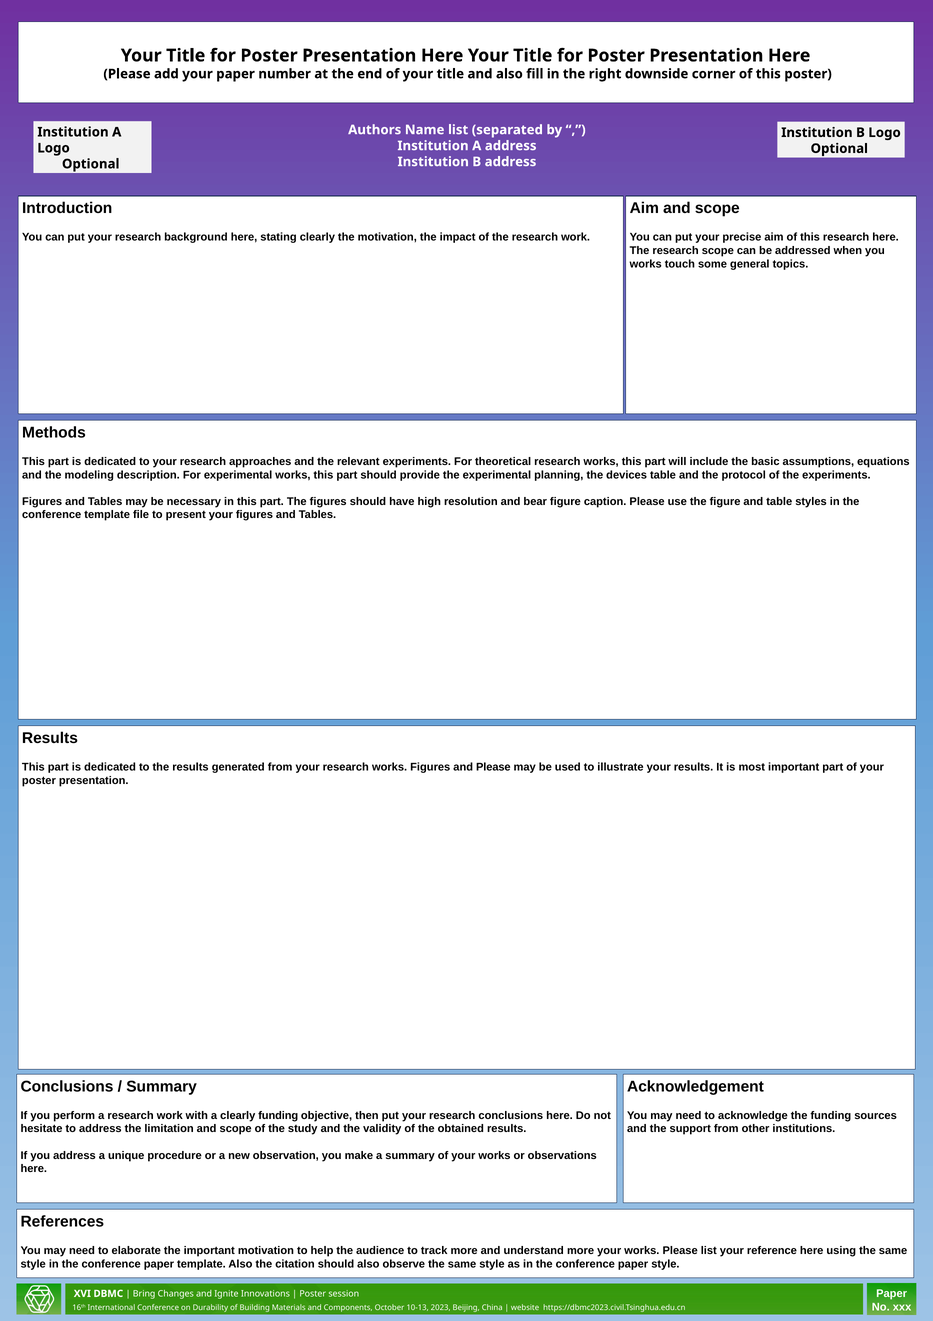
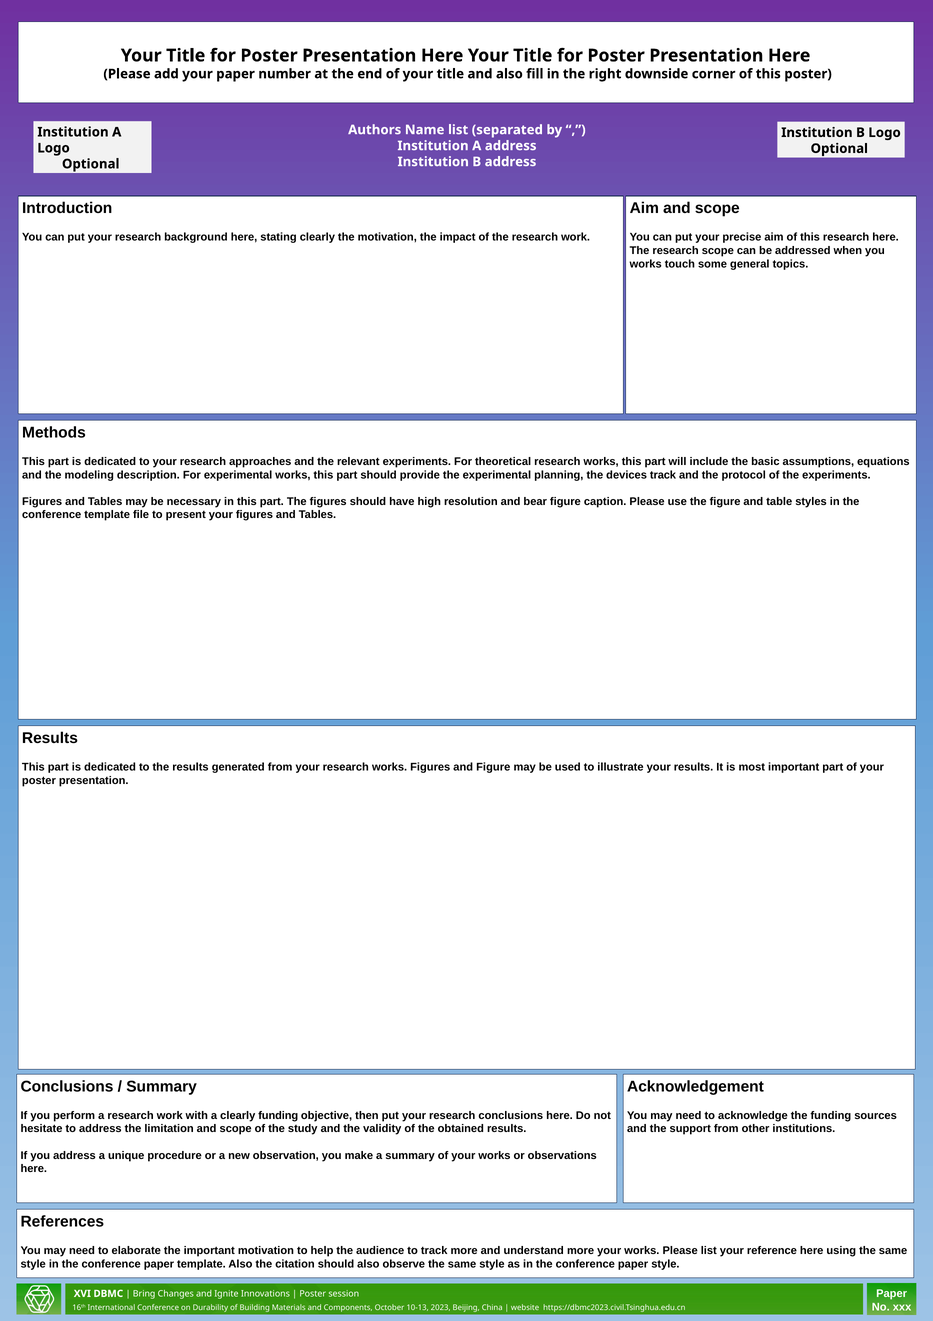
devices table: table -> track
and Please: Please -> Figure
